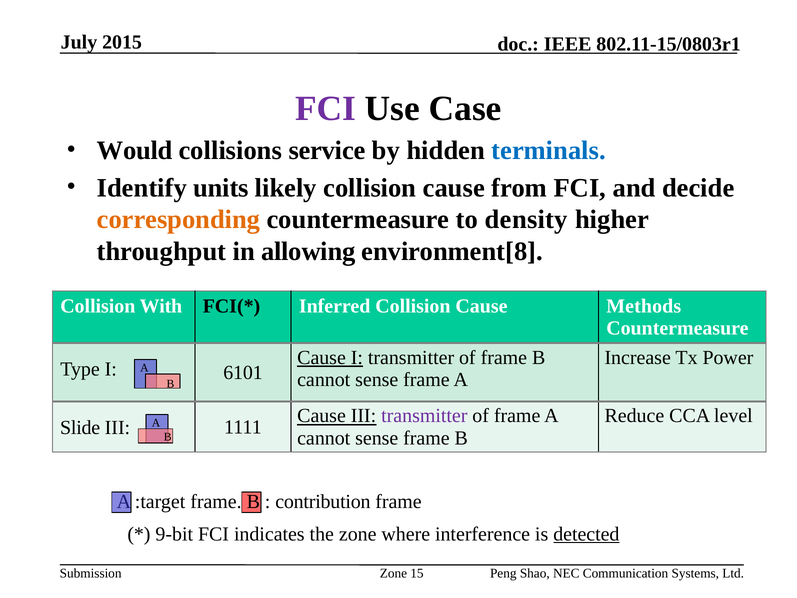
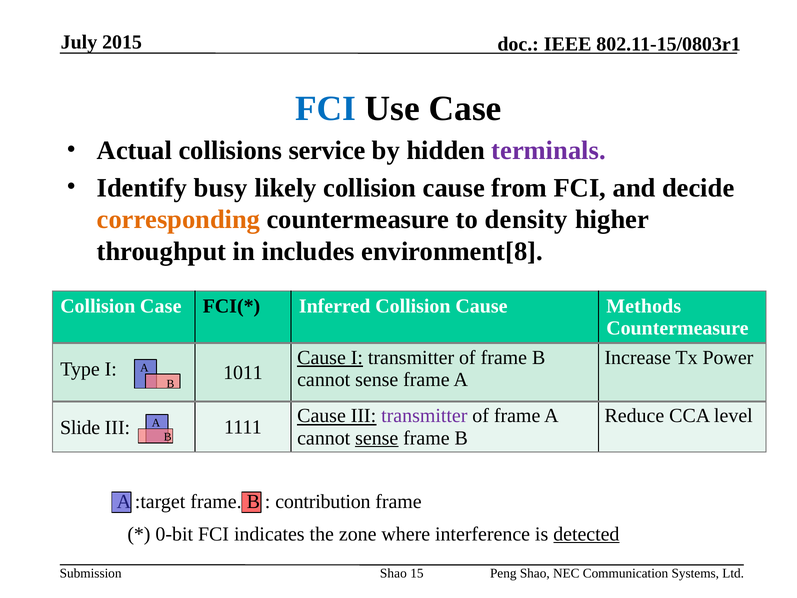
FCI at (325, 109) colour: purple -> blue
Would: Would -> Actual
terminals colour: blue -> purple
units: units -> busy
allowing: allowing -> includes
Collision With: With -> Case
6101: 6101 -> 1011
sense at (377, 438) underline: none -> present
9-bit: 9-bit -> 0-bit
Zone at (393, 573): Zone -> Shao
